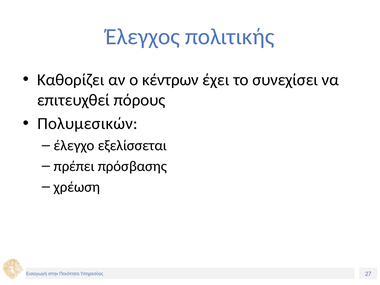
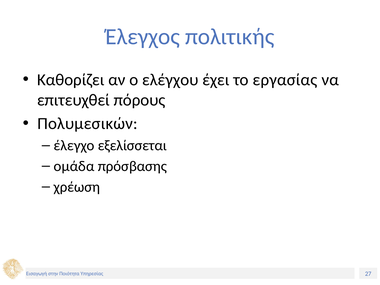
κέντρων: κέντρων -> ελέγχου
συνεχίσει: συνεχίσει -> εργασίας
πρέπει: πρέπει -> ομάδα
